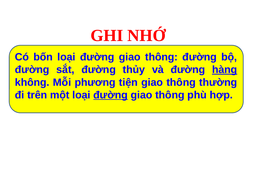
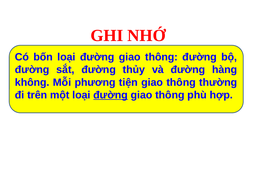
hàng underline: present -> none
